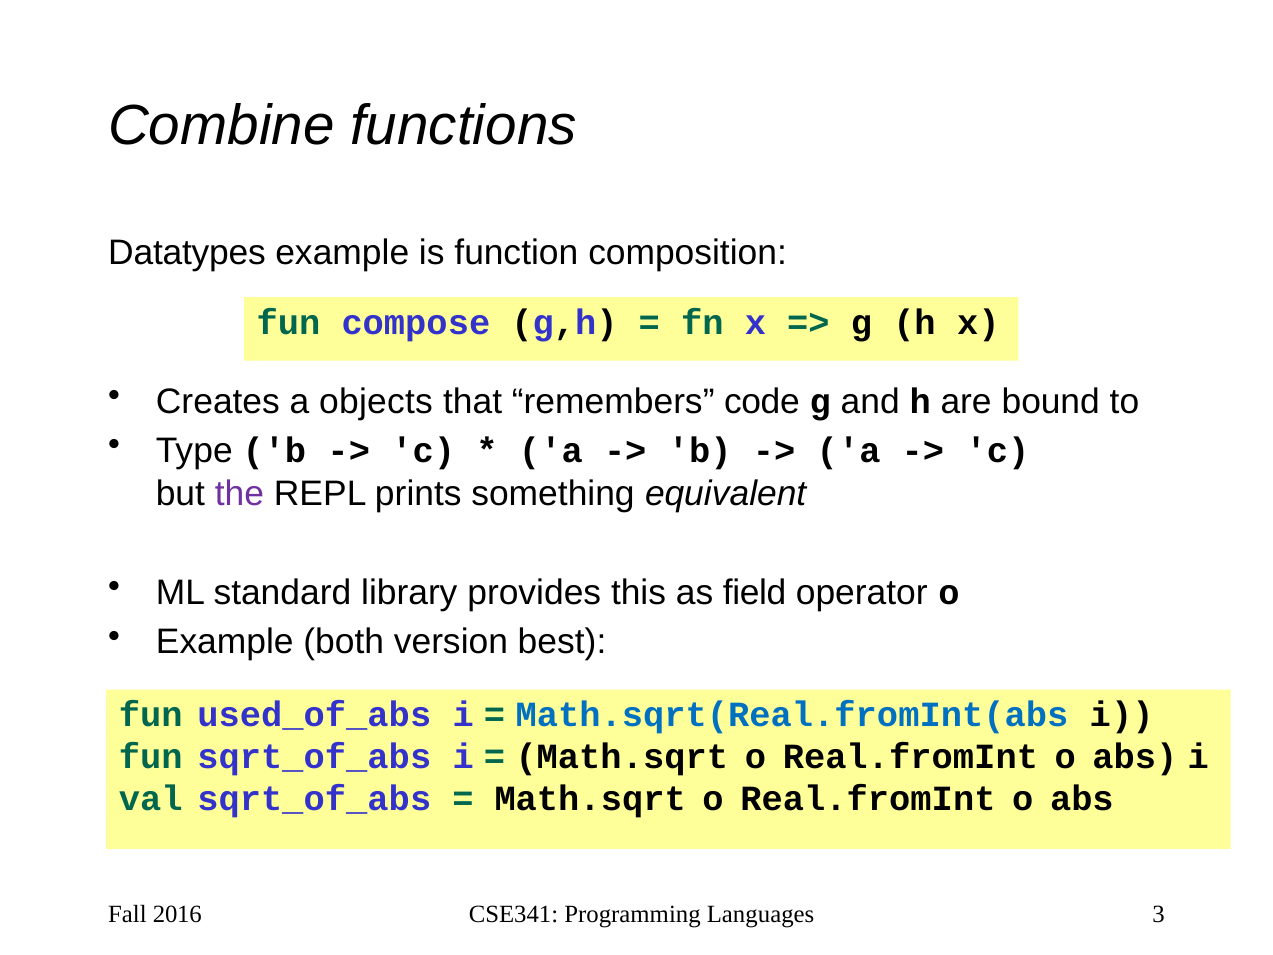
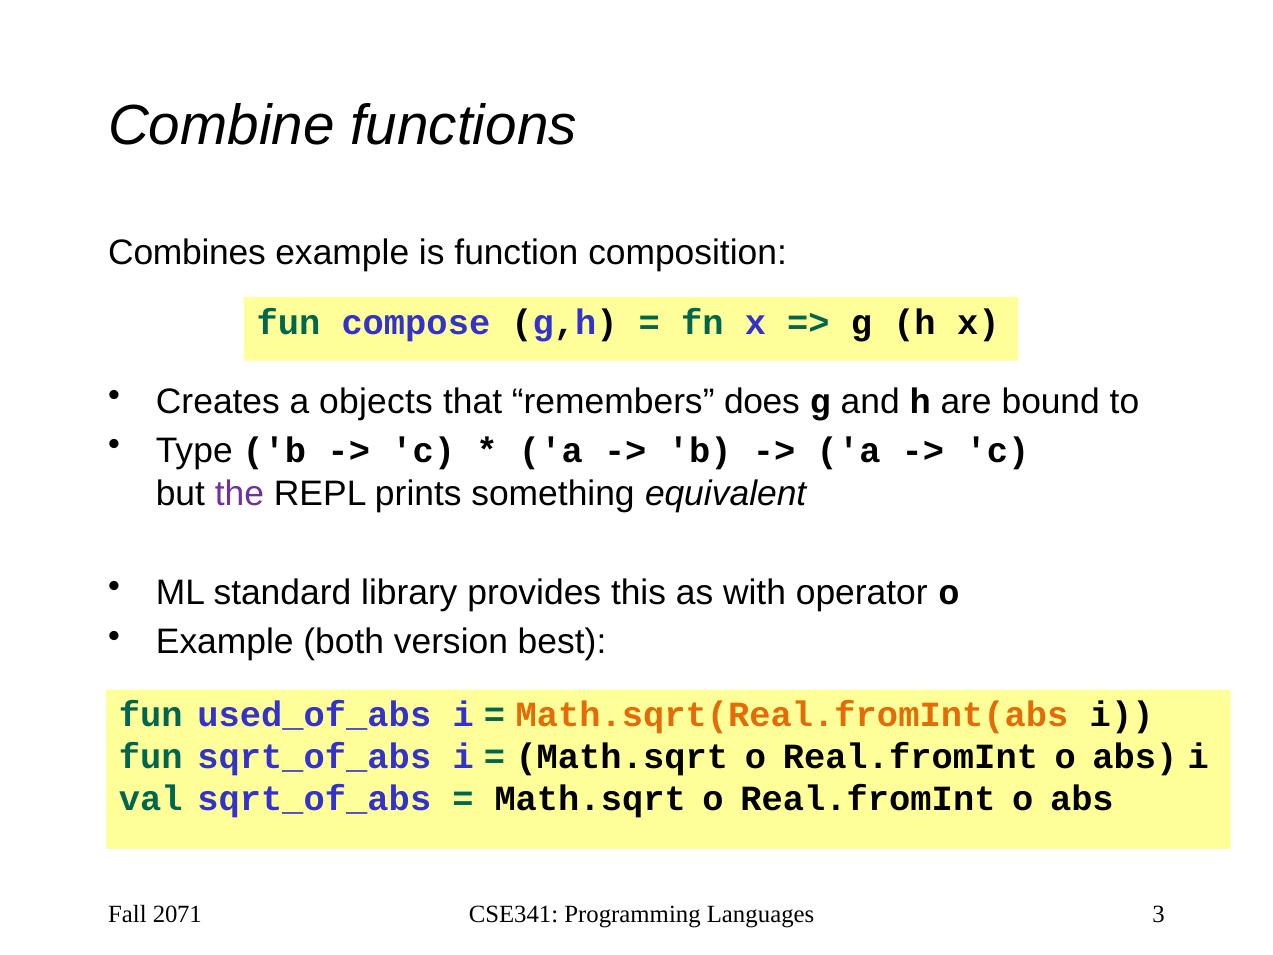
Datatypes: Datatypes -> Combines
code: code -> does
field: field -> with
Math.sqrt(Real.fromInt(abs colour: blue -> orange
2016: 2016 -> 2071
